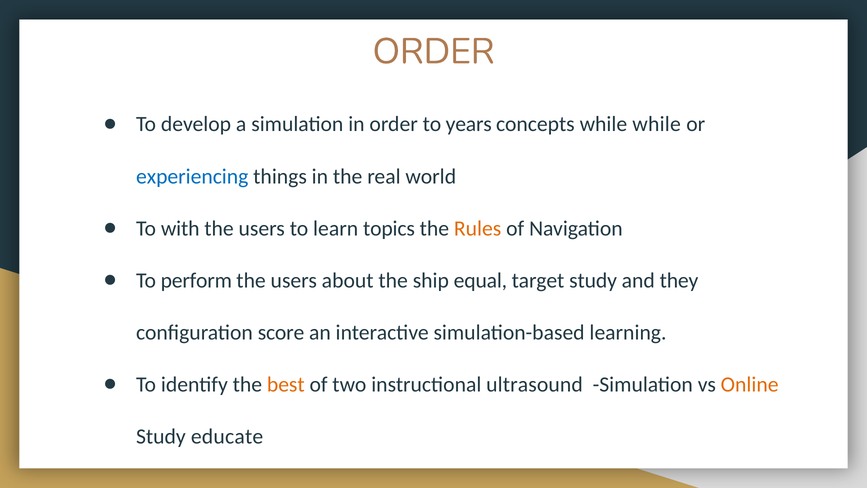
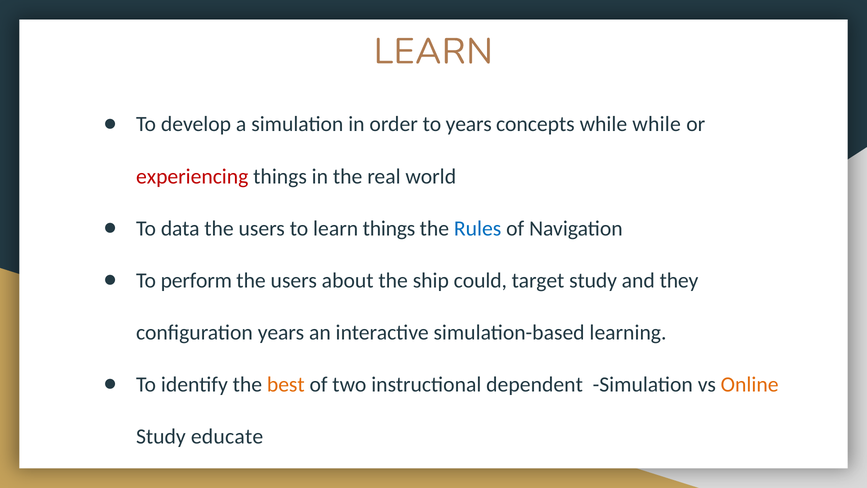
ORDER at (434, 51): ORDER -> LEARN
experiencing colour: blue -> red
with: with -> data
learn topics: topics -> things
Rules colour: orange -> blue
equal: equal -> could
configuration score: score -> years
ultrasound: ultrasound -> dependent
